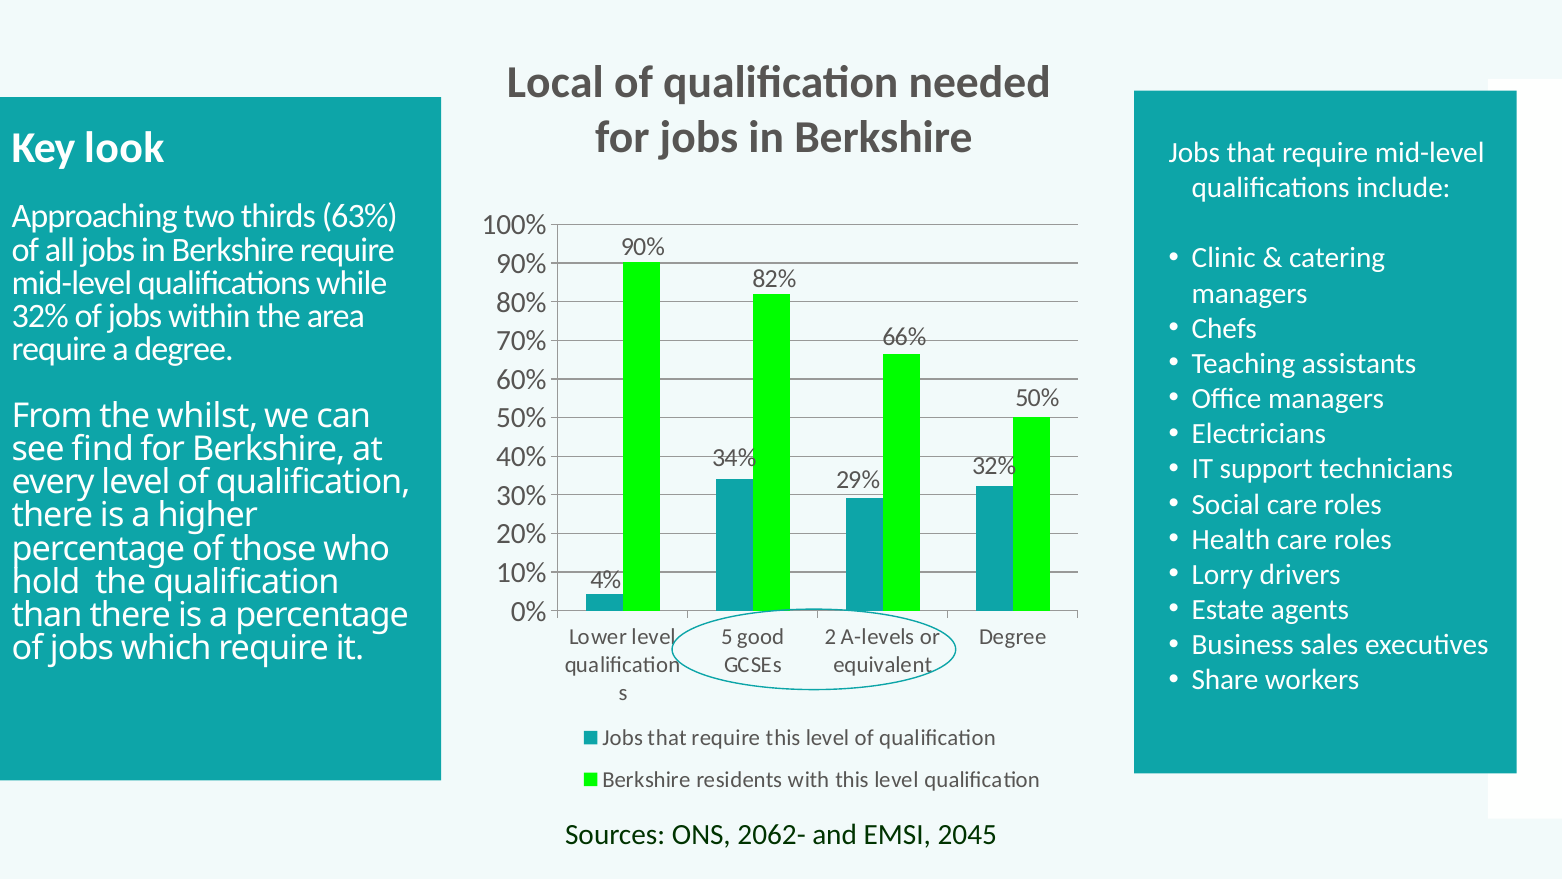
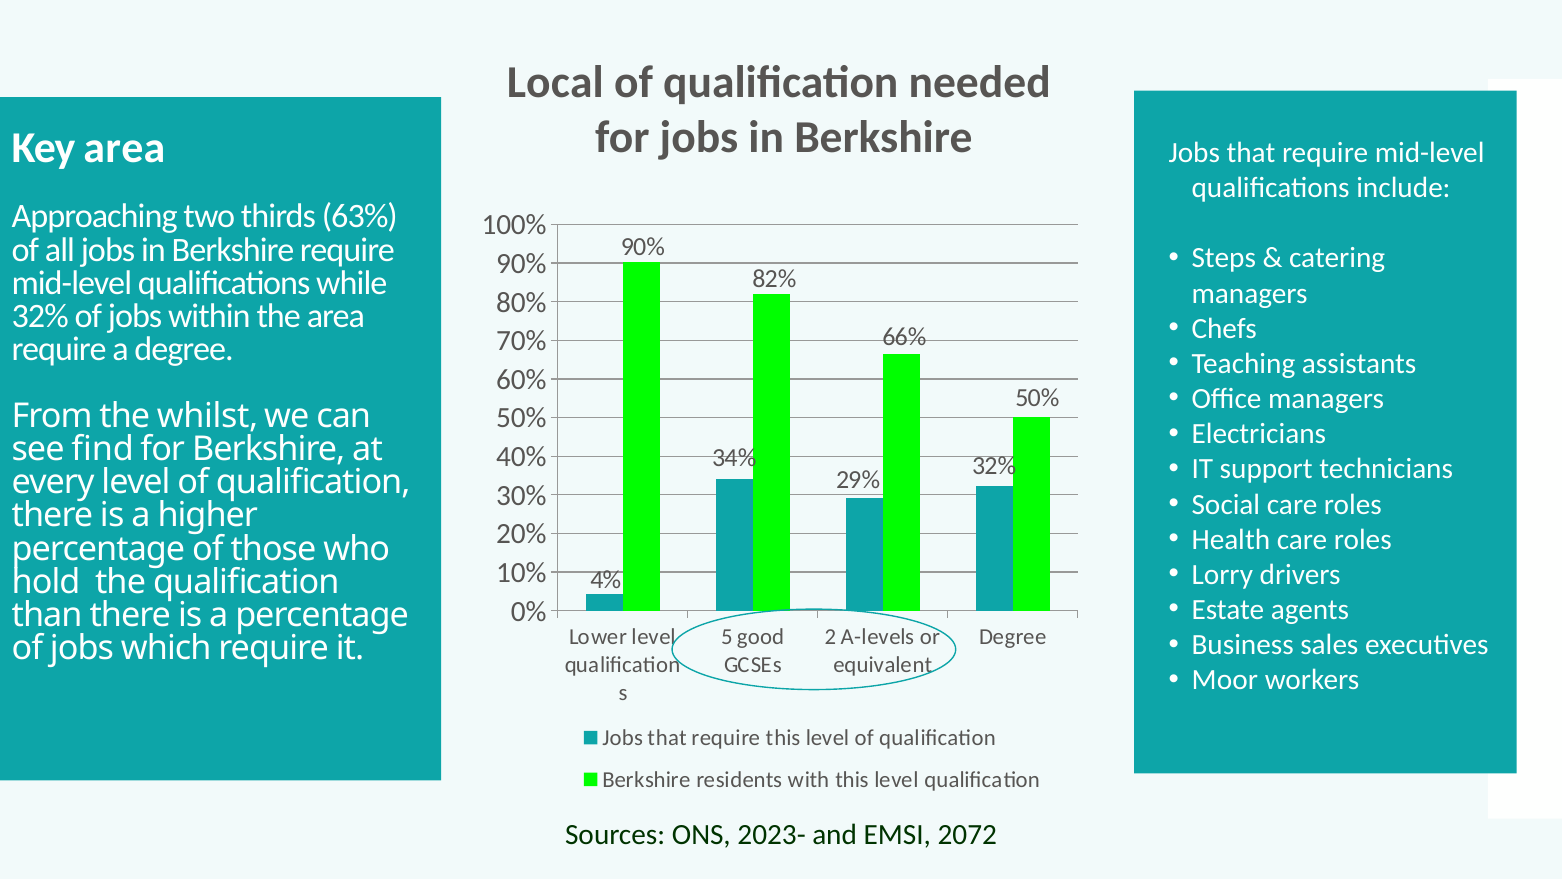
Key look: look -> area
Clinic: Clinic -> Steps
Share: Share -> Moor
2062-: 2062- -> 2023-
2045: 2045 -> 2072
